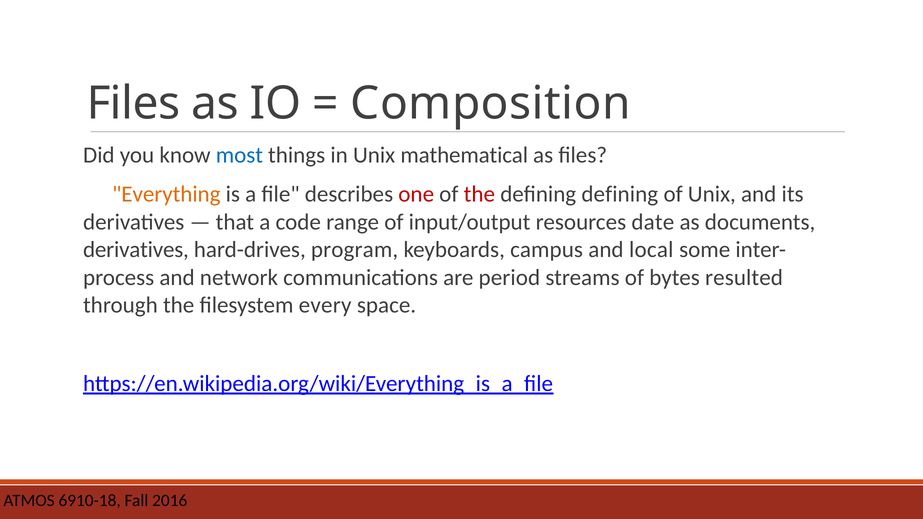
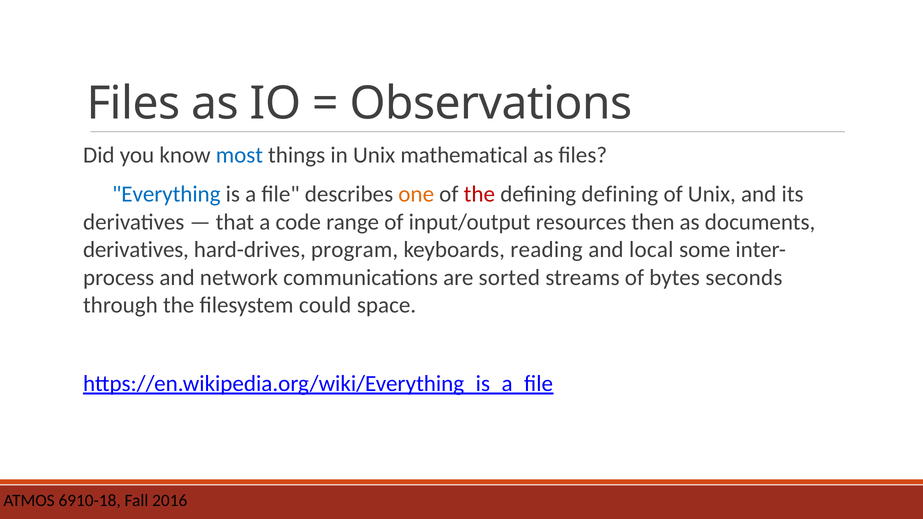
Composition: Composition -> Observations
Everything colour: orange -> blue
one colour: red -> orange
date: date -> then
campus: campus -> reading
period: period -> sorted
resulted: resulted -> seconds
every: every -> could
